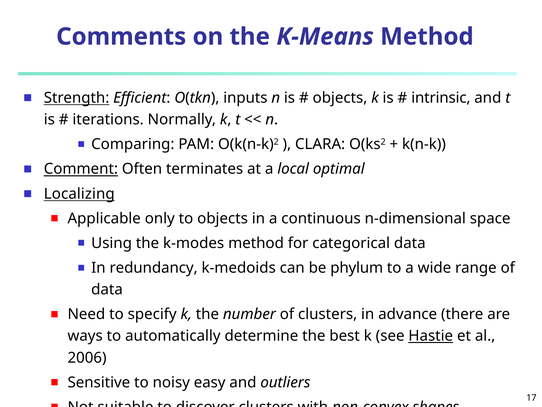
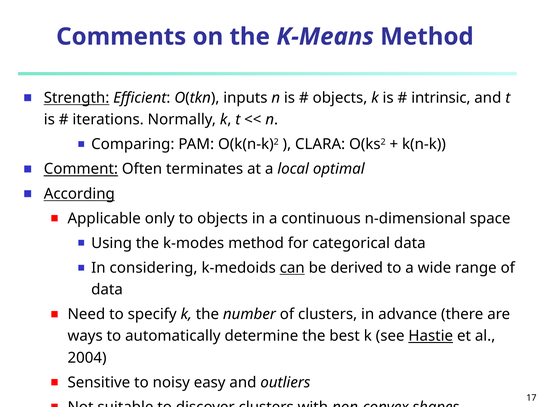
Localizing: Localizing -> According
redundancy: redundancy -> considering
can underline: none -> present
phylum: phylum -> derived
2006: 2006 -> 2004
